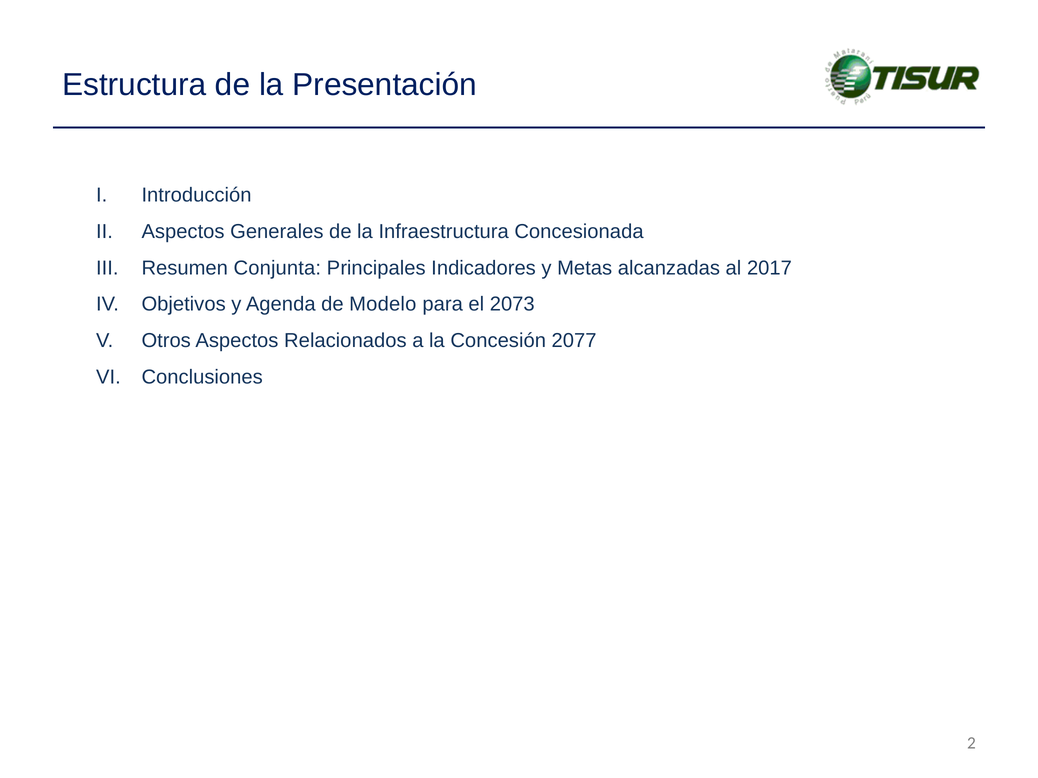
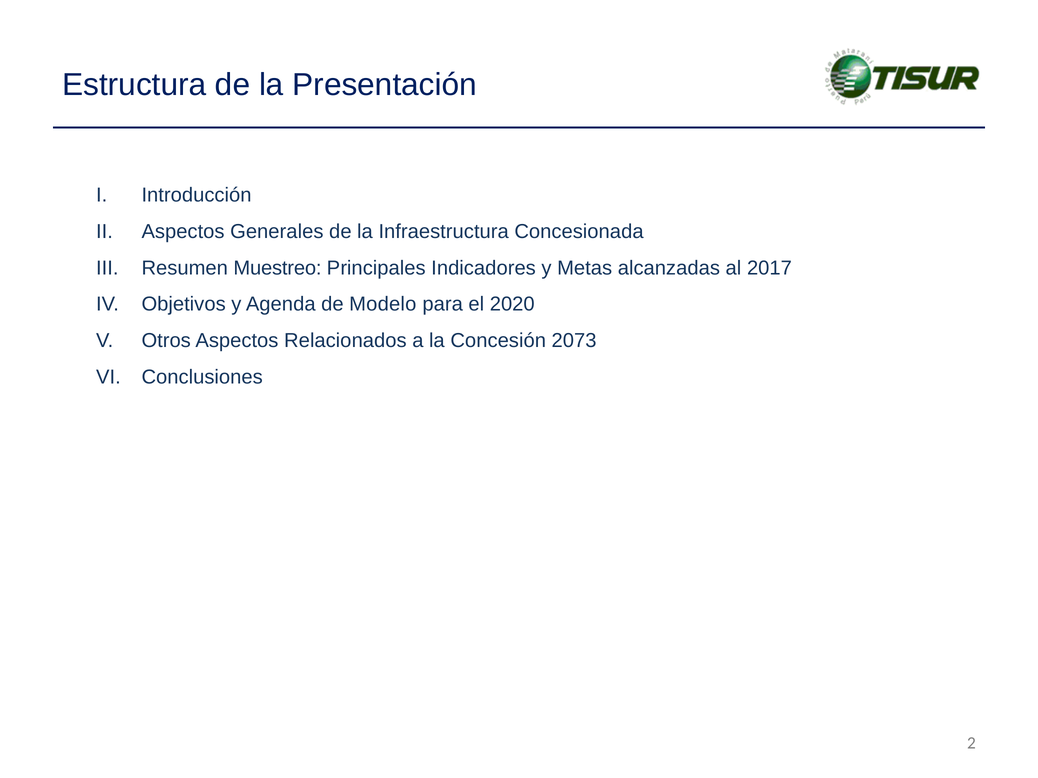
Conjunta: Conjunta -> Muestreo
2073: 2073 -> 2020
2077: 2077 -> 2073
